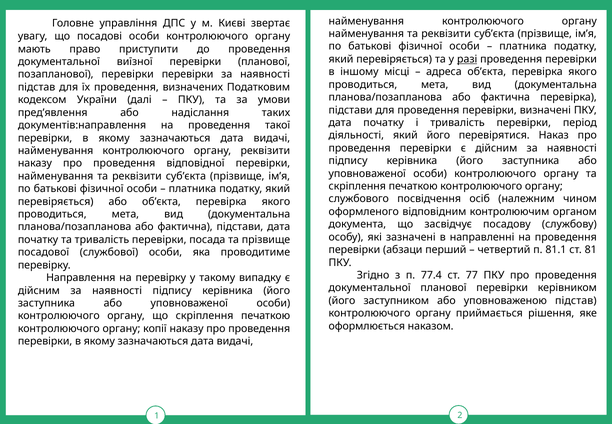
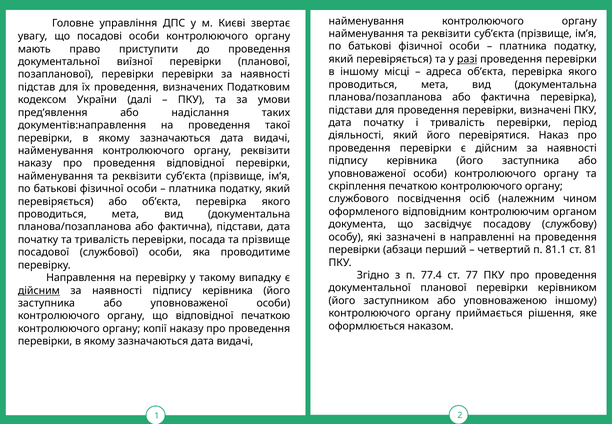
дійсним at (39, 290) underline: none -> present
уповноваженою підстав: підстав -> іншому
що скріплення: скріплення -> відповідної
